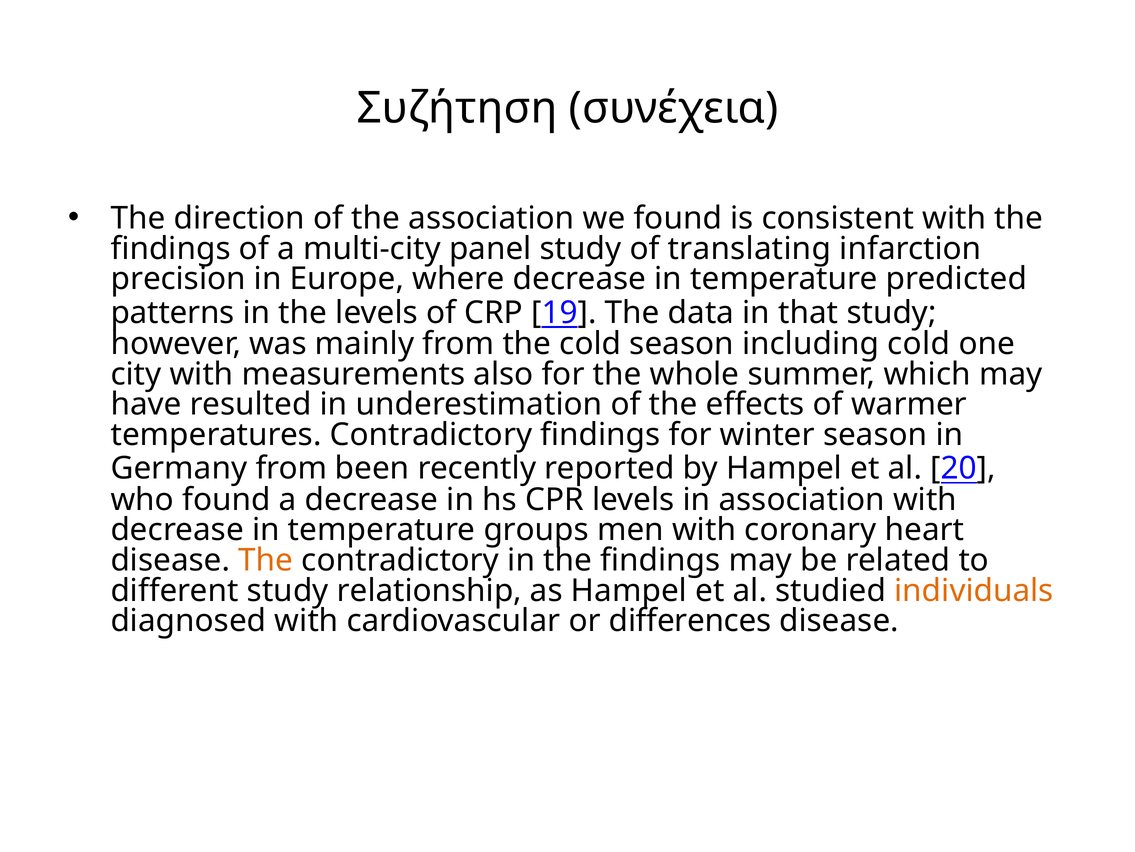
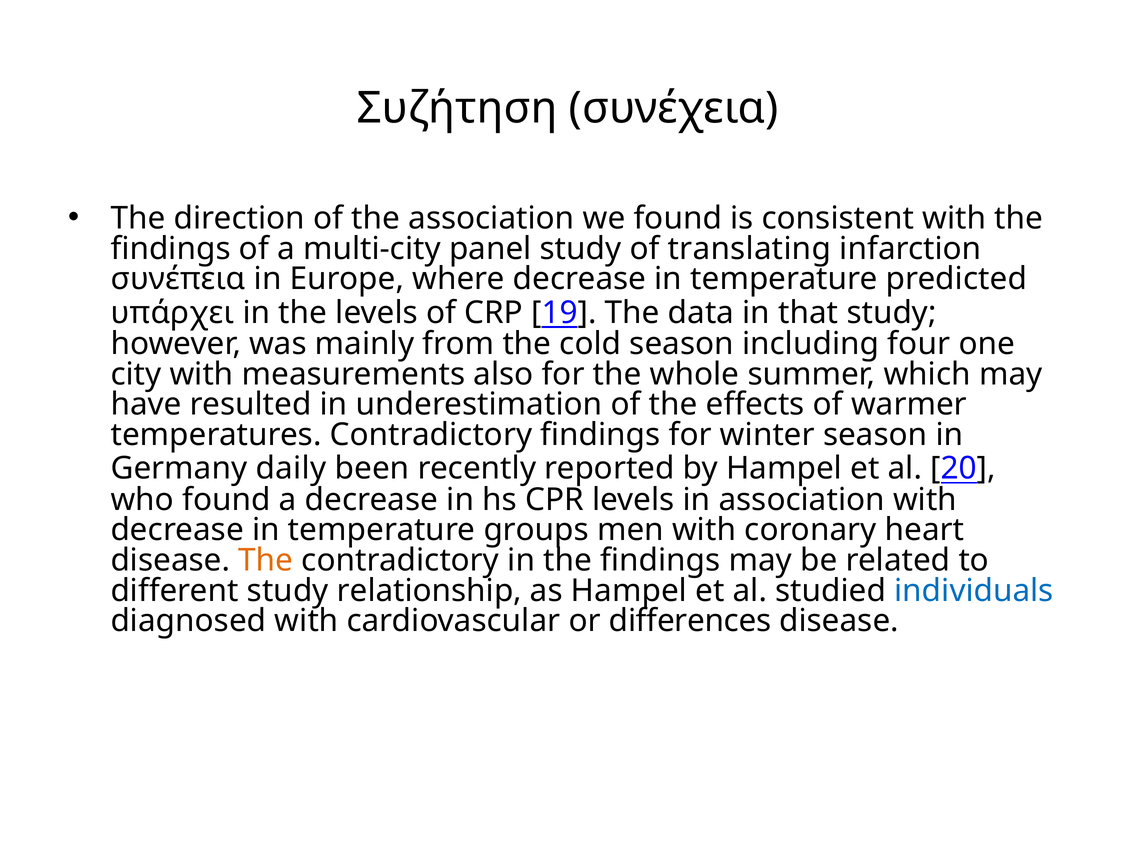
precision: precision -> συνέπεια
patterns: patterns -> υπάρχει
including cold: cold -> four
Germany from: from -> daily
individuals colour: orange -> blue
